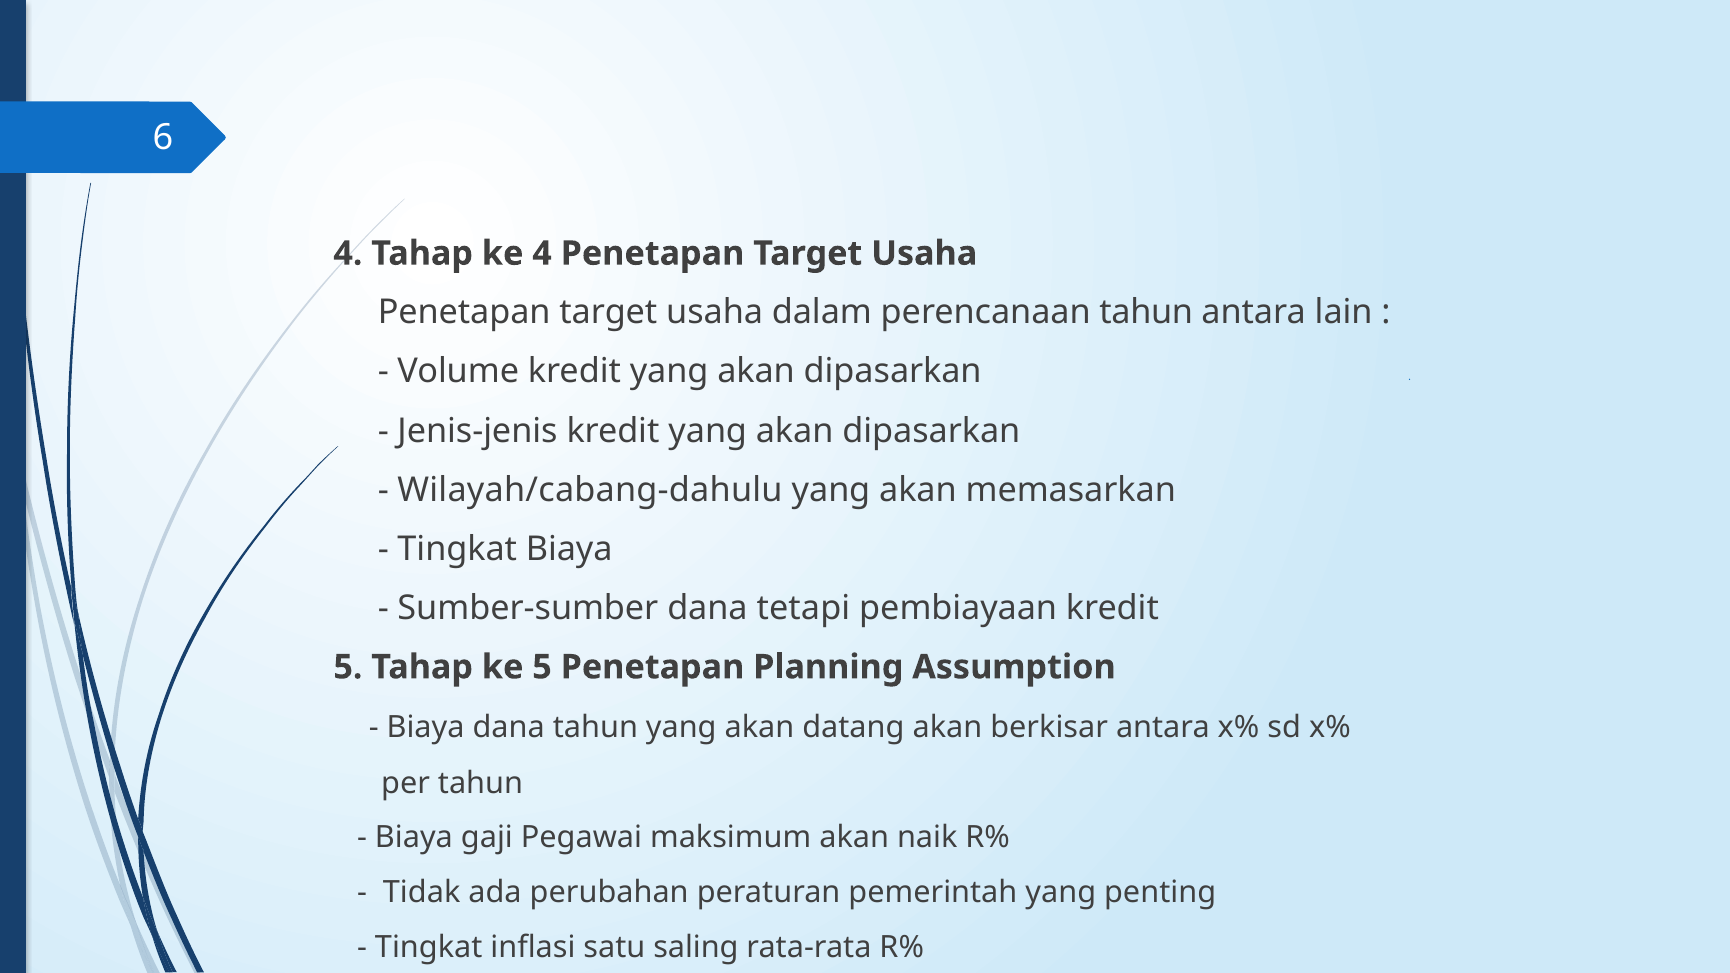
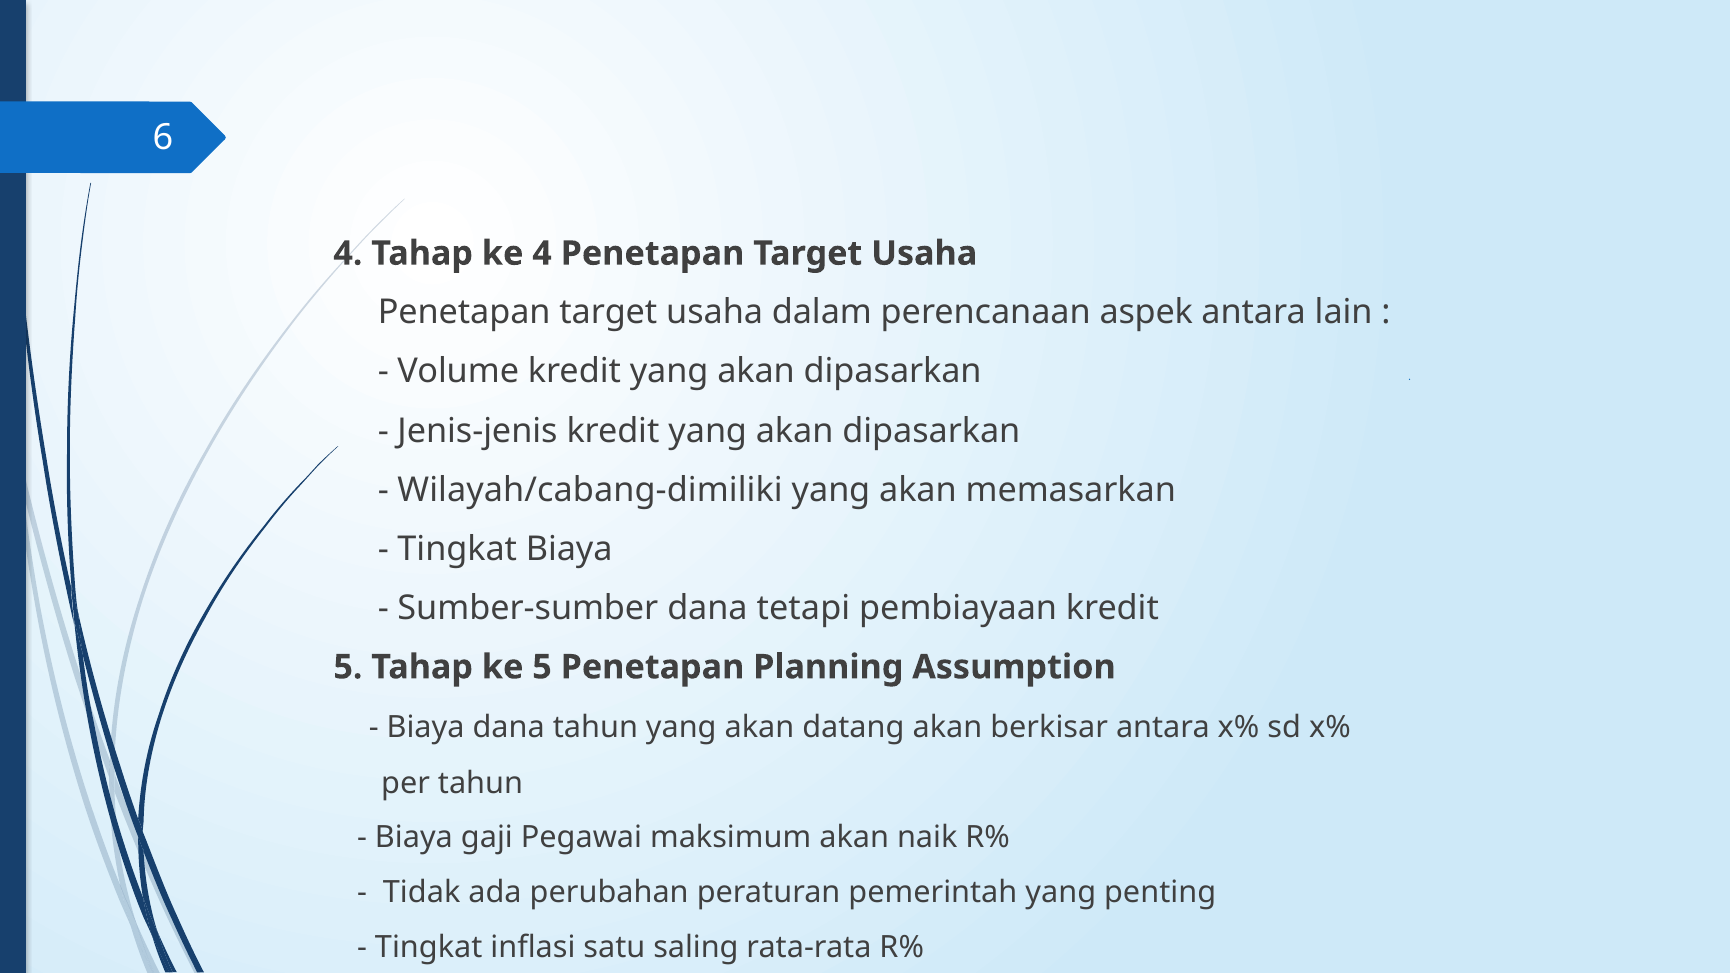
perencanaan tahun: tahun -> aspek
Wilayah/cabang-dahulu: Wilayah/cabang-dahulu -> Wilayah/cabang-dimiliki
